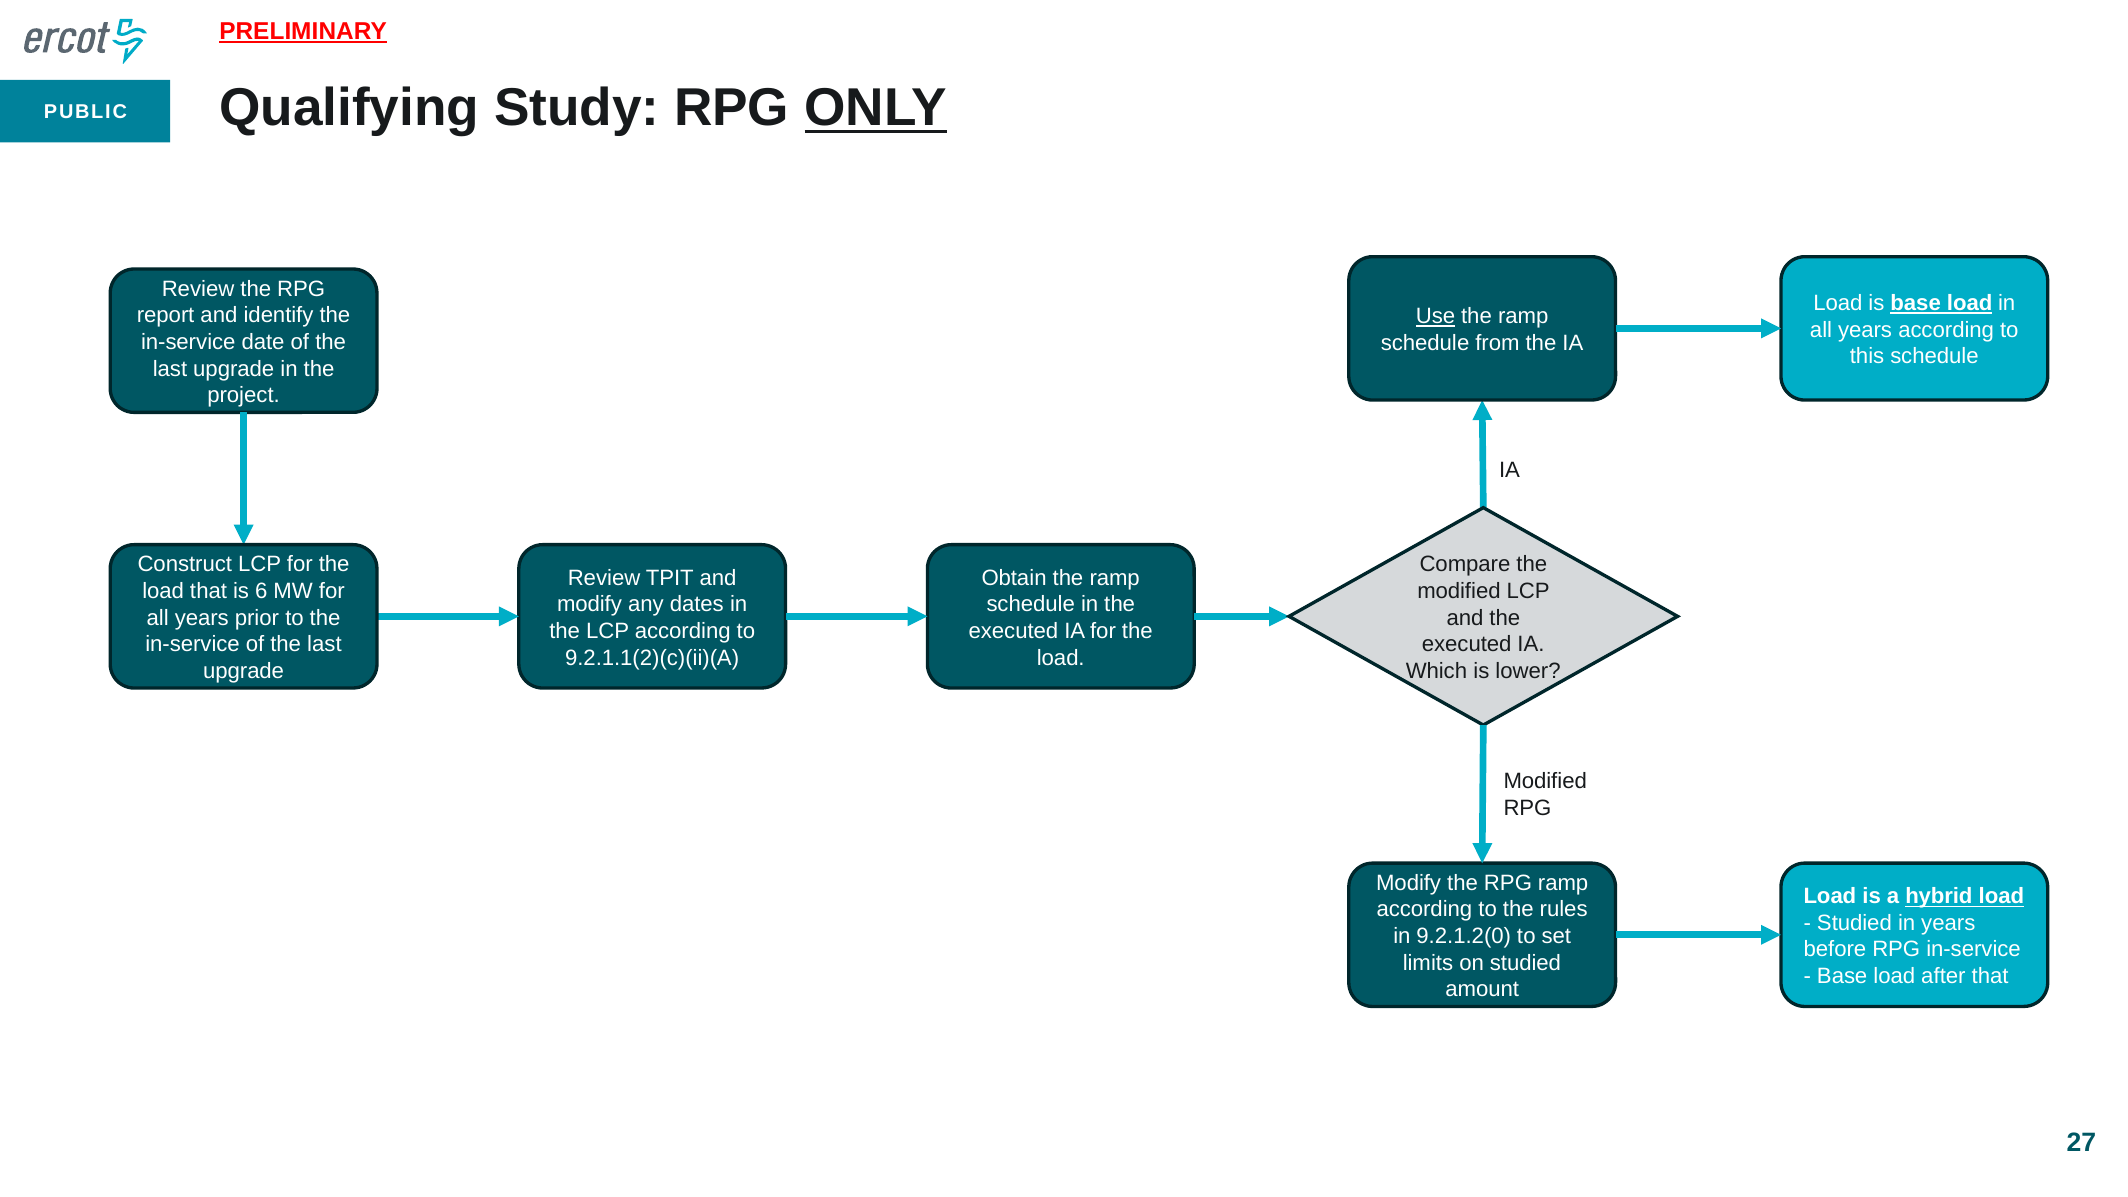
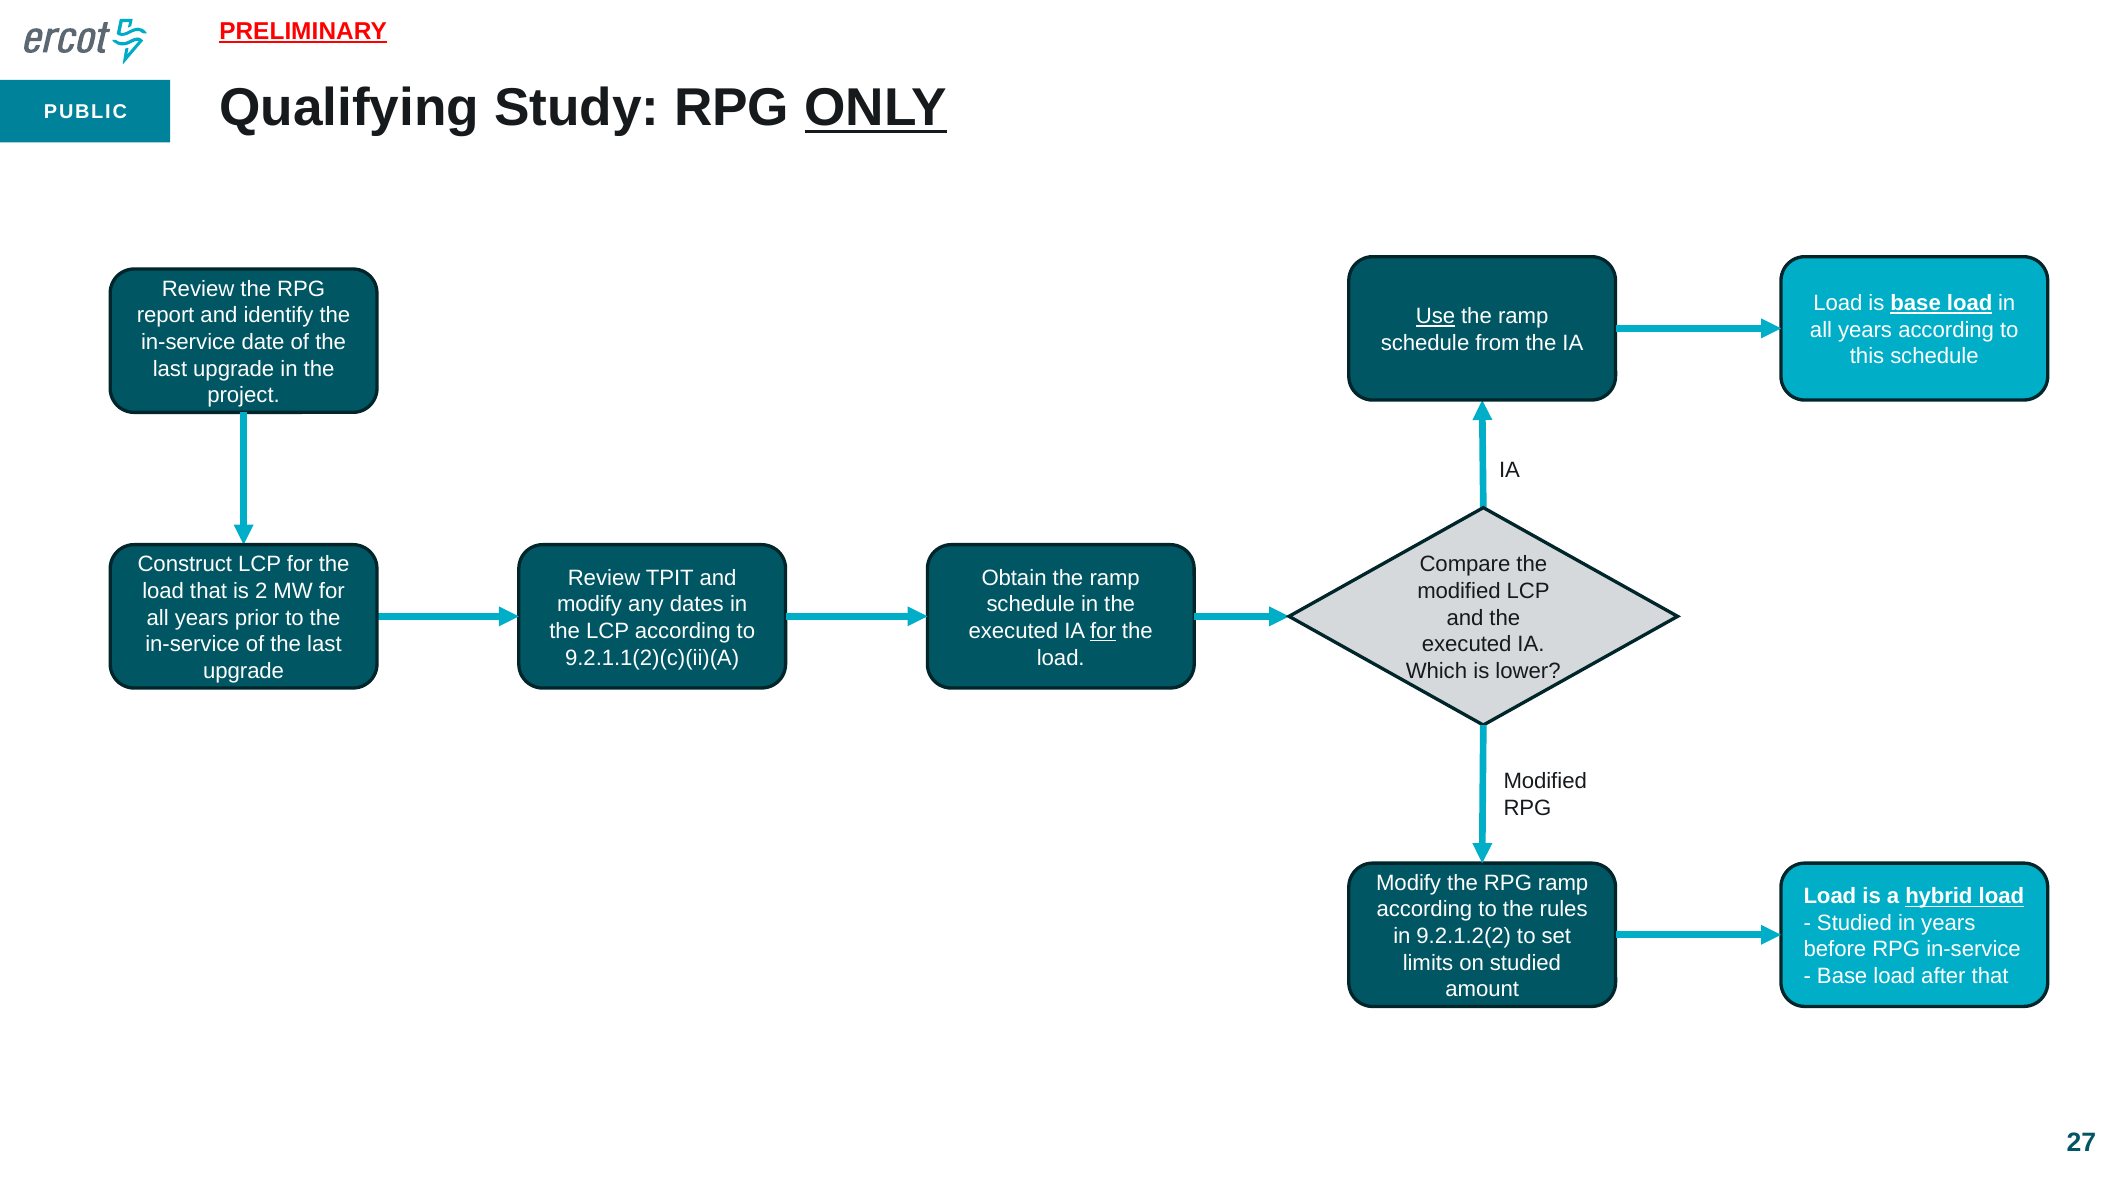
6: 6 -> 2
for at (1103, 631) underline: none -> present
9.2.1.2(0: 9.2.1.2(0 -> 9.2.1.2(2
